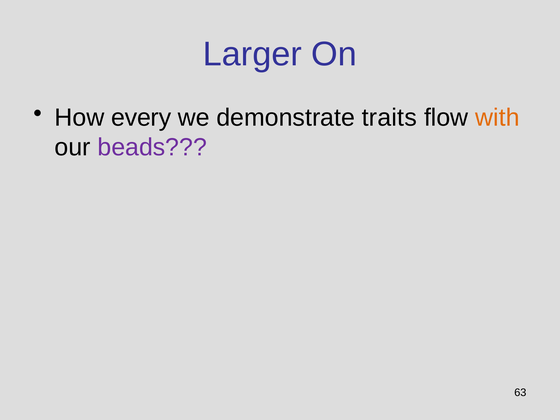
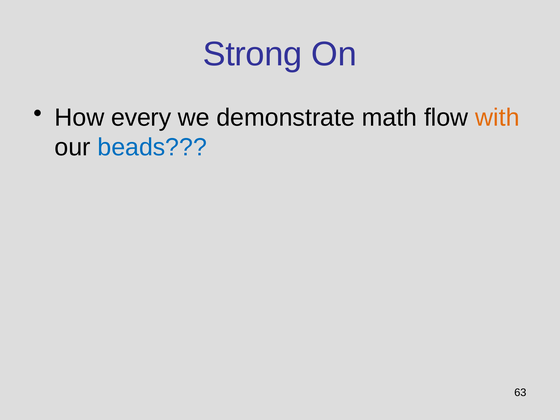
Larger: Larger -> Strong
traits: traits -> math
beads colour: purple -> blue
